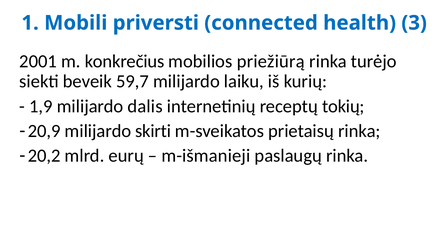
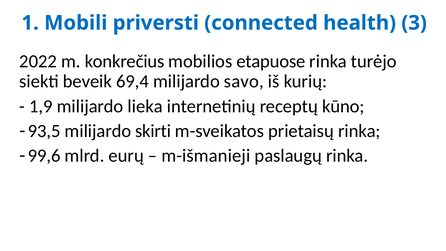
2001: 2001 -> 2022
priežiūrą: priežiūrą -> etapuose
59,7: 59,7 -> 69,4
laiku: laiku -> savo
dalis: dalis -> lieka
tokių: tokių -> kūno
20,9: 20,9 -> 93,5
20,2: 20,2 -> 99,6
